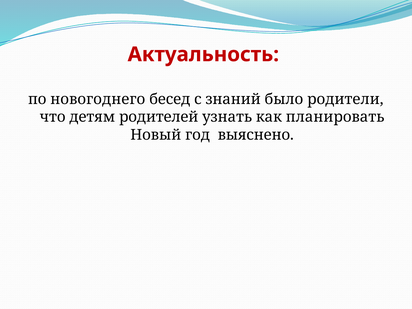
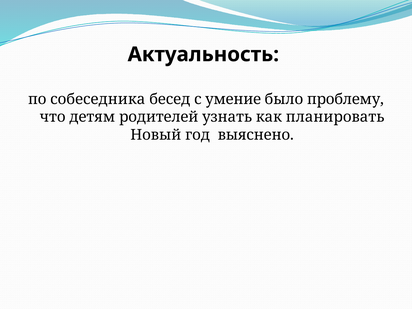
Актуальность colour: red -> black
новогоднего: новогоднего -> собеседника
знаний: знаний -> умение
родители: родители -> проблему
